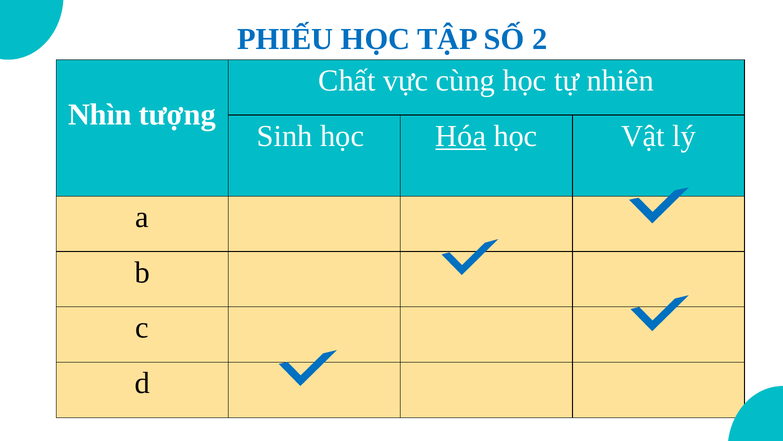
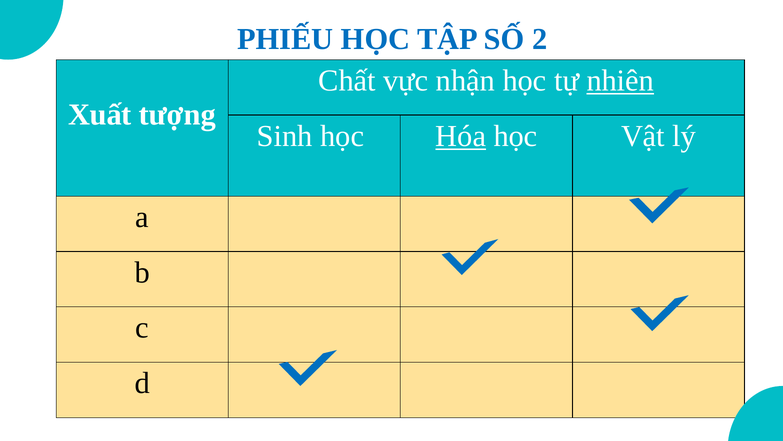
cùng: cùng -> nhận
nhiên underline: none -> present
Nhìn: Nhìn -> Xuất
